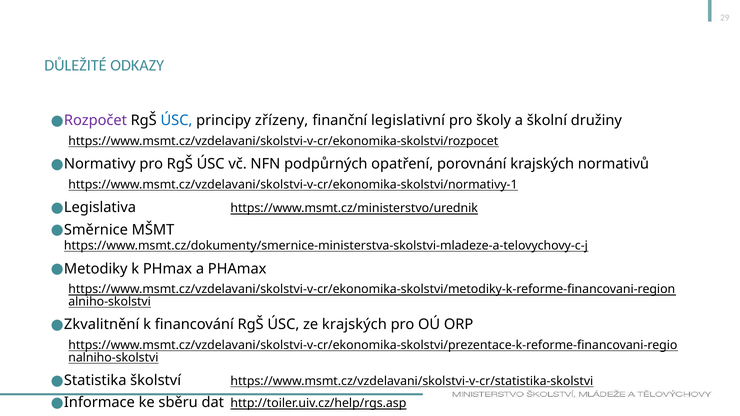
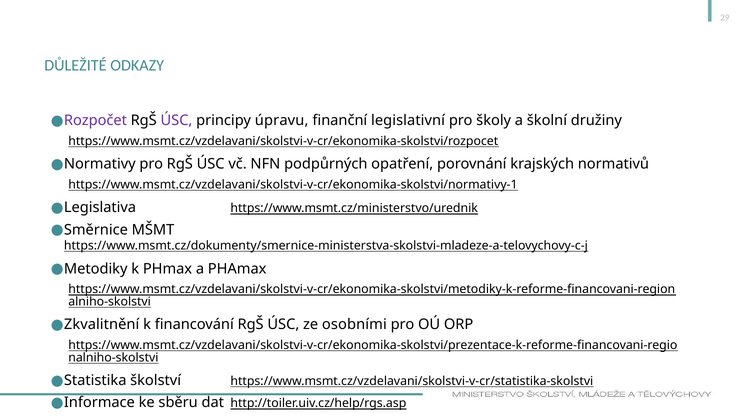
ÚSC at (176, 121) colour: blue -> purple
zřízeny: zřízeny -> úpravu
ze krajských: krajských -> osobními
